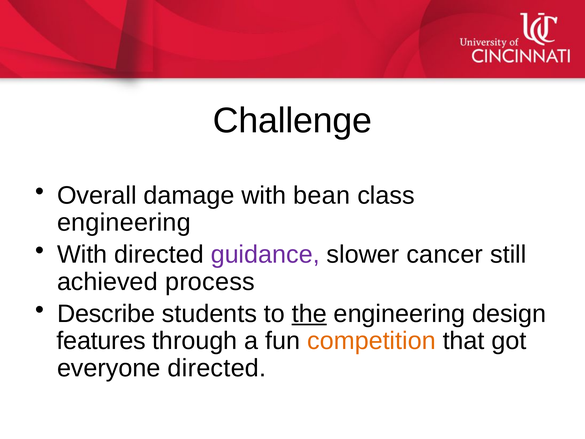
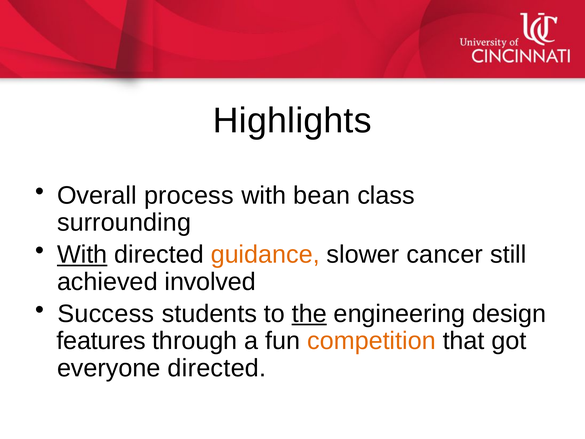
Challenge: Challenge -> Highlights
damage: damage -> process
engineering at (124, 223): engineering -> surrounding
With at (82, 254) underline: none -> present
guidance colour: purple -> orange
process: process -> involved
Describe: Describe -> Success
